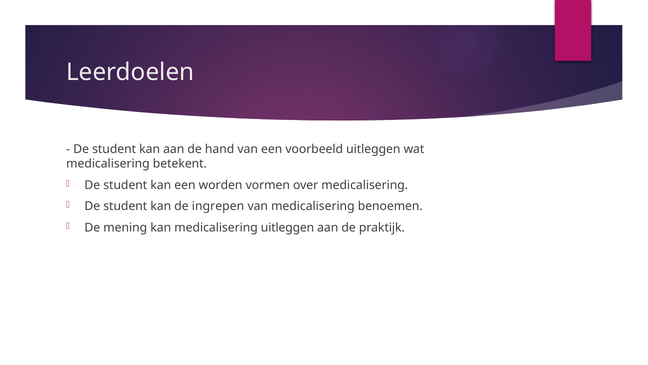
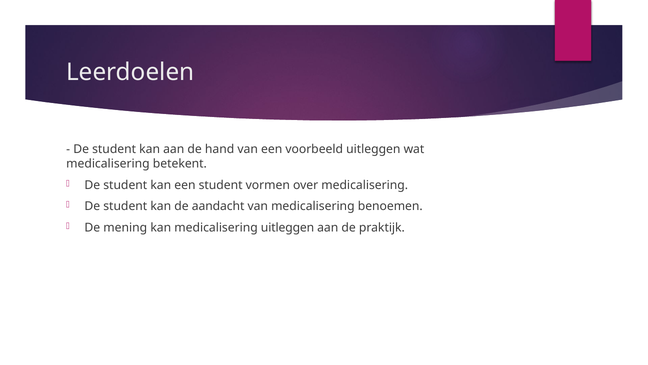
een worden: worden -> student
ingrepen: ingrepen -> aandacht
